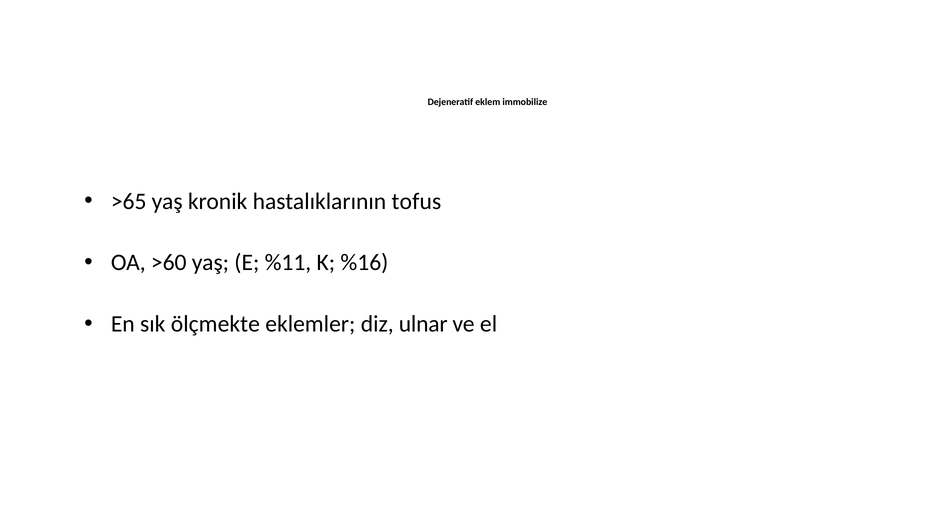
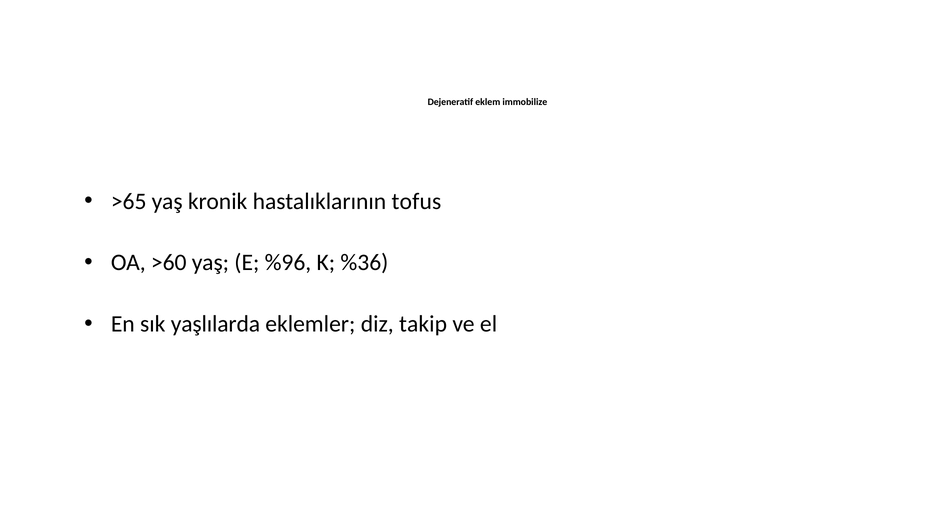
%11: %11 -> %96
%16: %16 -> %36
ölçmekte: ölçmekte -> yaşlılarda
ulnar: ulnar -> takip
